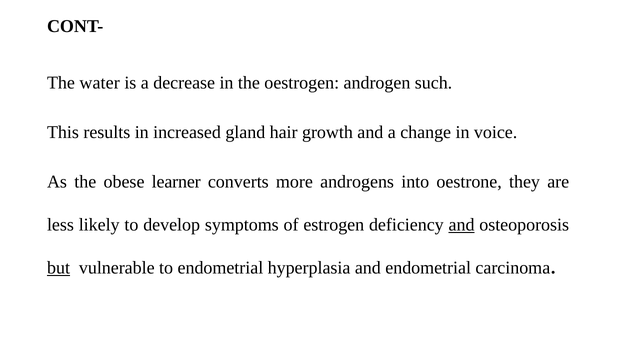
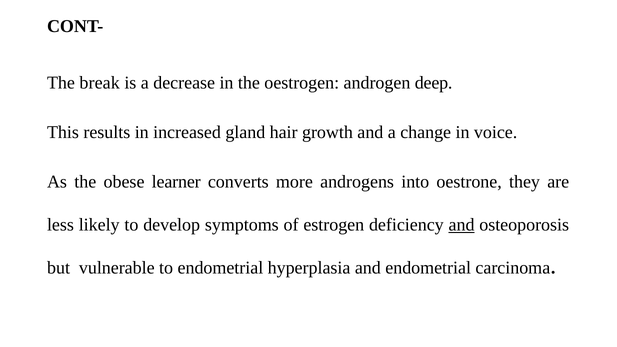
water: water -> break
such: such -> deep
but underline: present -> none
